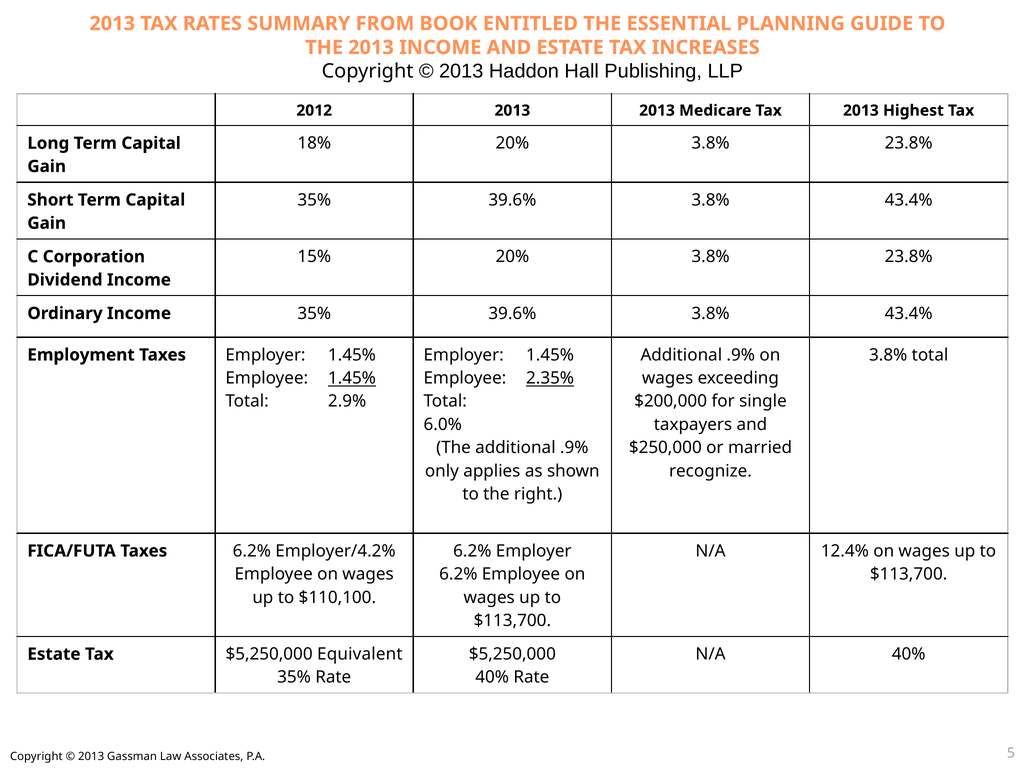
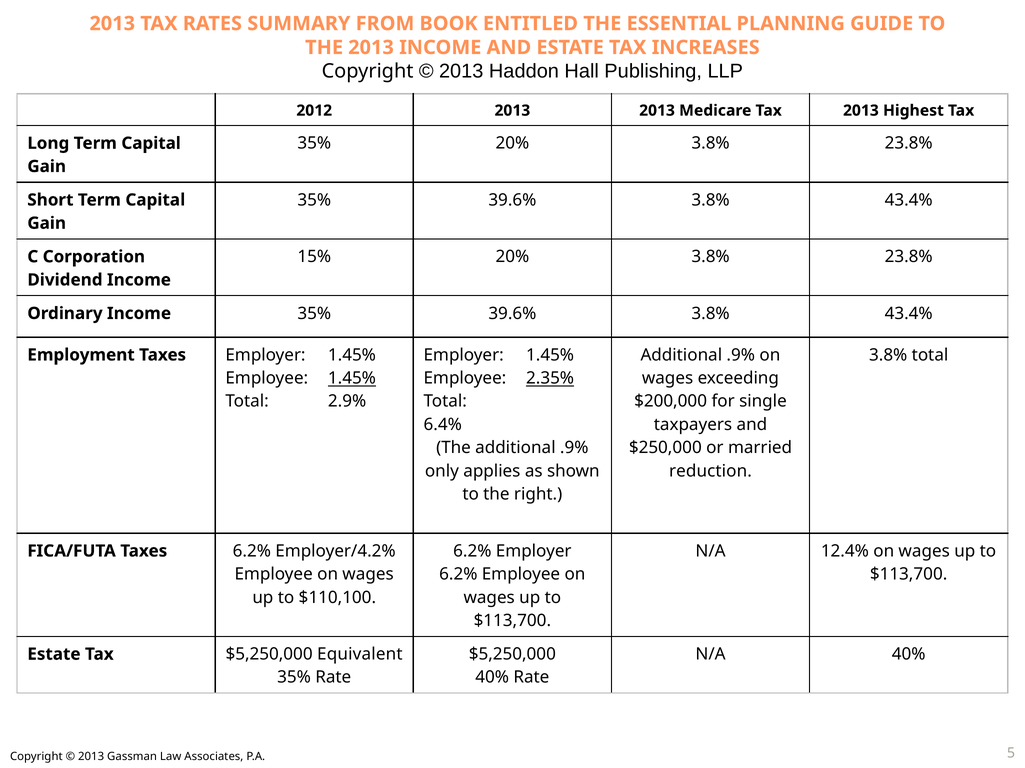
18% at (314, 143): 18% -> 35%
6.0%: 6.0% -> 6.4%
recognize: recognize -> reduction
